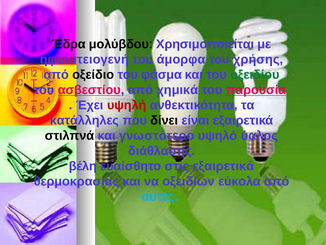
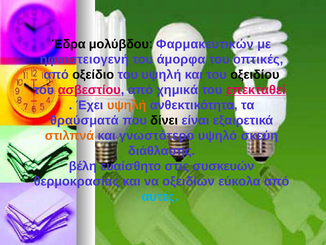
Χρησιμοποιείται: Χρησιμοποιείται -> Φαρμακευτικών
χρήσης: χρήσης -> οπτικές
του φάσμα: φάσμα -> υψηλή
οξειδίου colour: green -> black
παρουσία: παρουσία -> επεκταθεί
υψηλή at (127, 105) colour: red -> orange
κατάλληλες: κατάλληλες -> θραύσματά
στιλπνά colour: black -> orange
ύαλος: ύαλος -> σκεύη
στις εξαιρετικά: εξαιρετικά -> συσκευών
